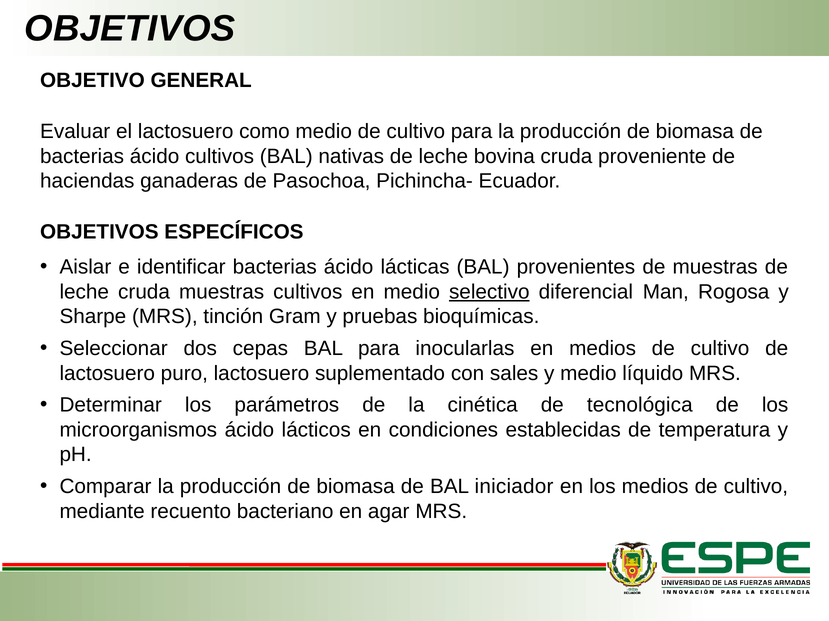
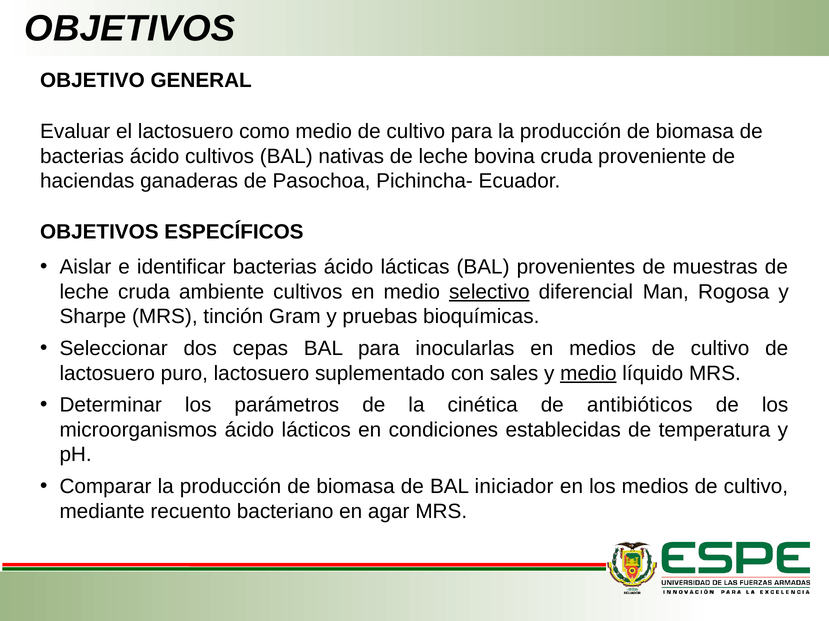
cruda muestras: muestras -> ambiente
medio at (588, 374) underline: none -> present
tecnológica: tecnológica -> antibióticos
